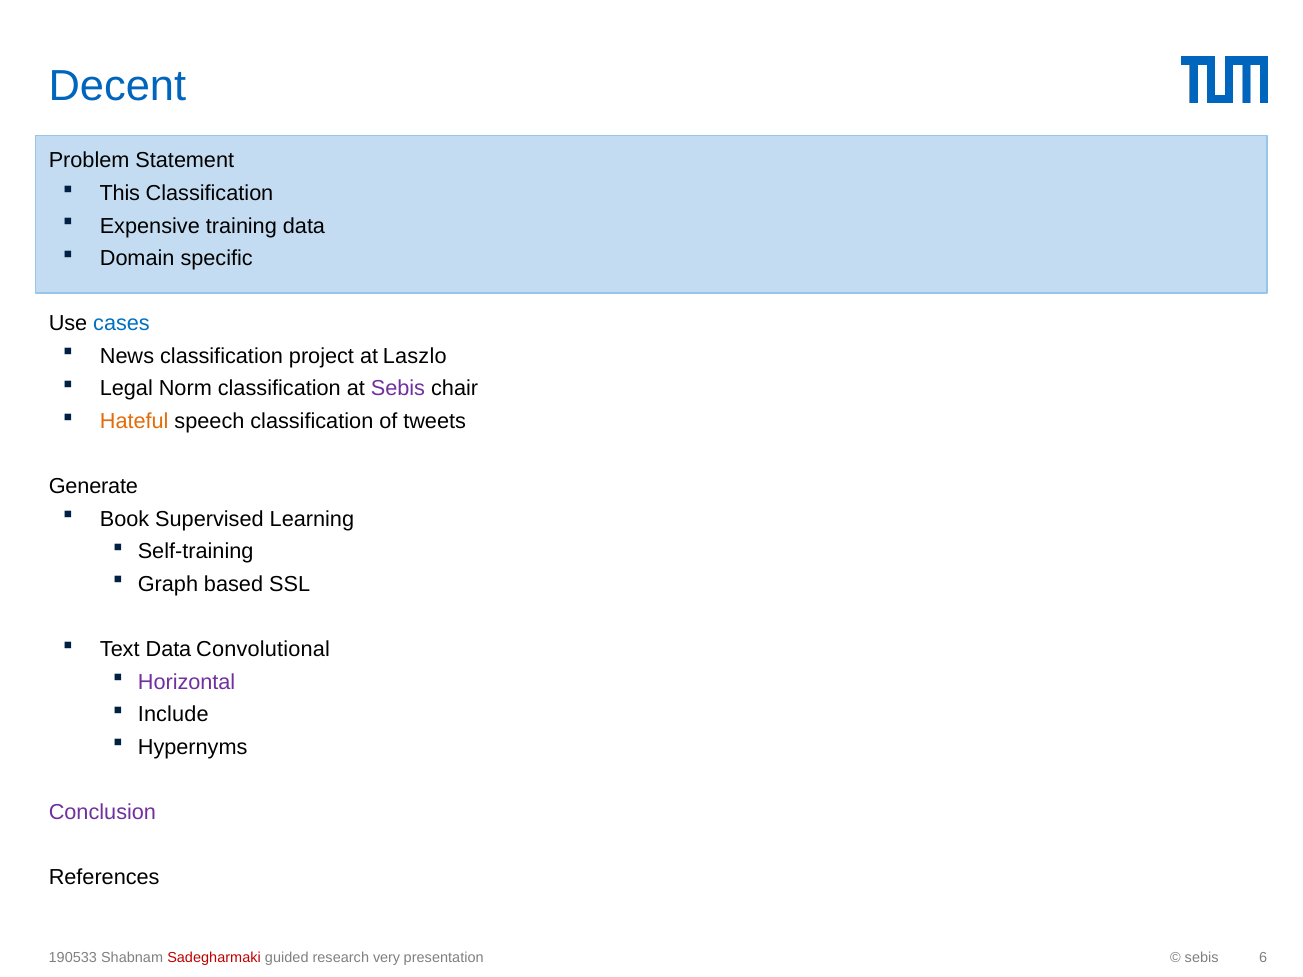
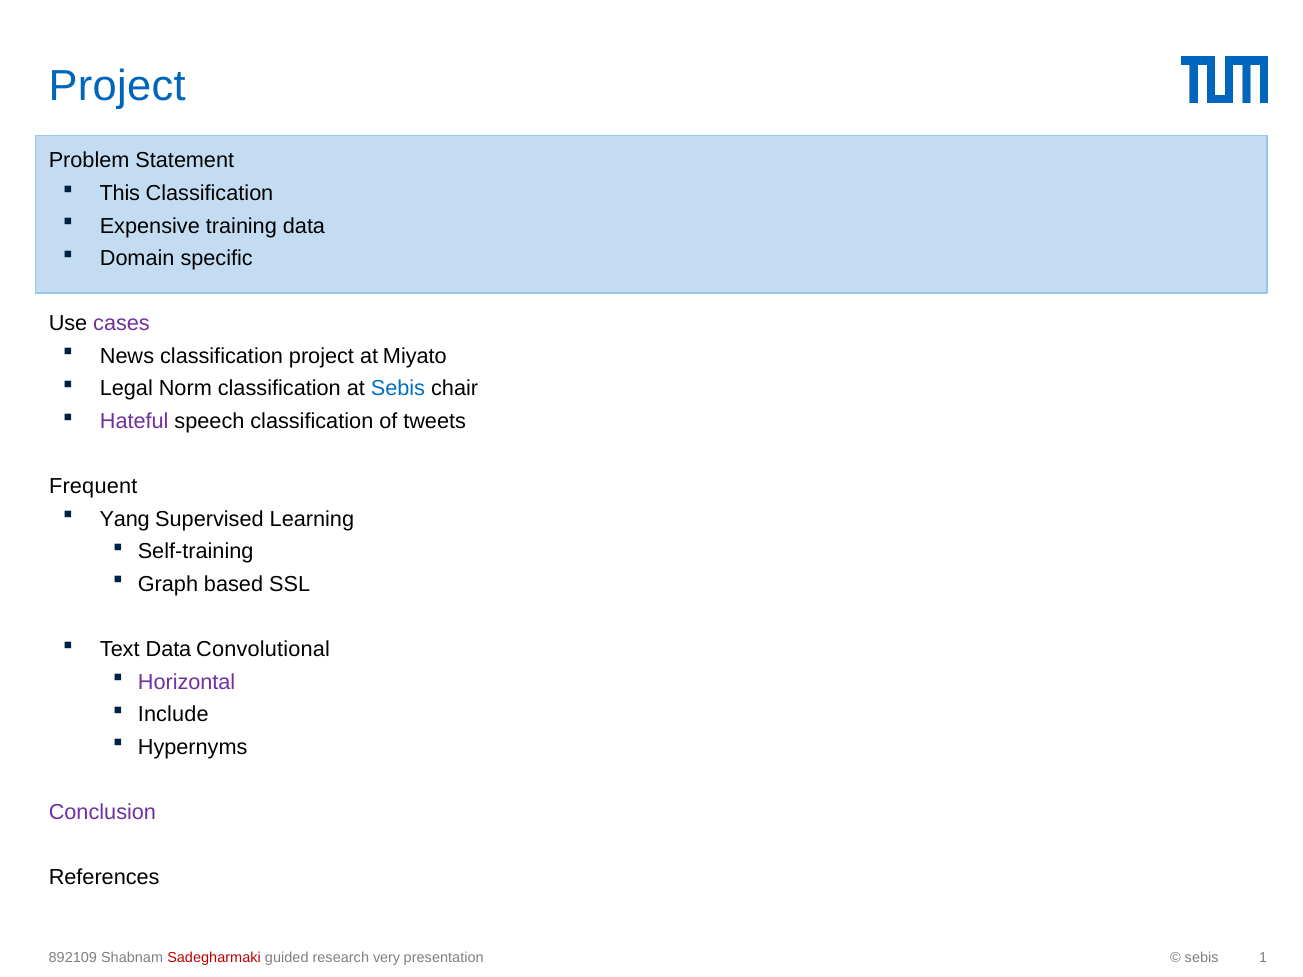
Decent at (117, 86): Decent -> Project
cases colour: blue -> purple
Laszlo: Laszlo -> Miyato
Sebis at (398, 389) colour: purple -> blue
Hateful colour: orange -> purple
Generate: Generate -> Frequent
Book: Book -> Yang
190533: 190533 -> 892109
6: 6 -> 1
